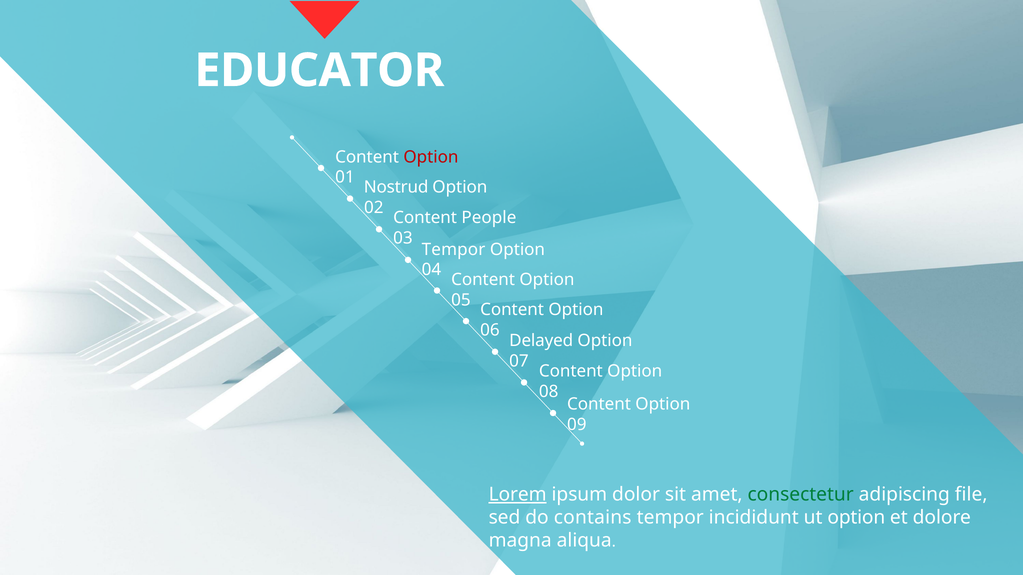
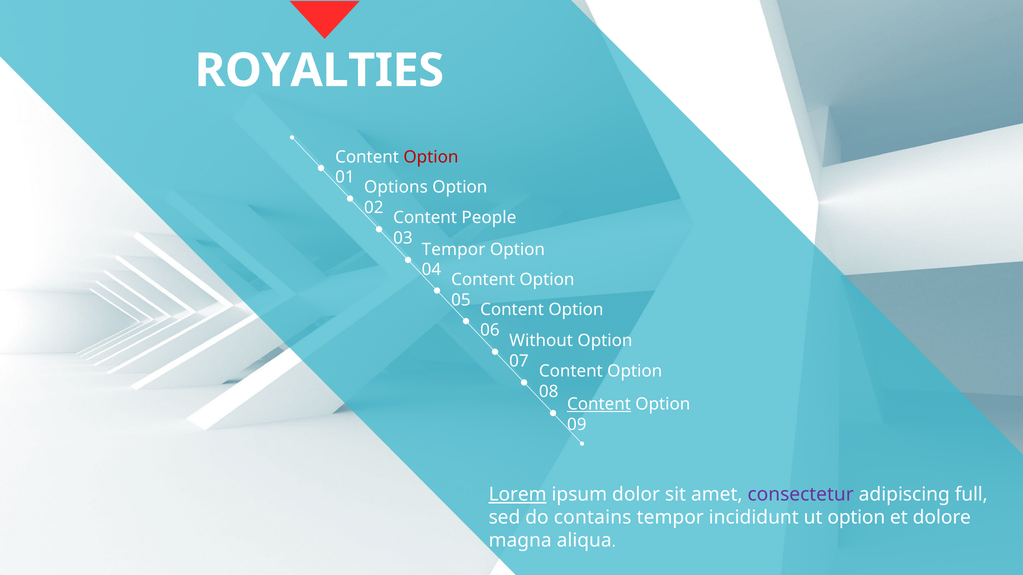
EDUCATOR: EDUCATOR -> ROYALTIES
Nostrud: Nostrud -> Options
Delayed: Delayed -> Without
Content at (599, 405) underline: none -> present
consectetur colour: green -> purple
file: file -> full
